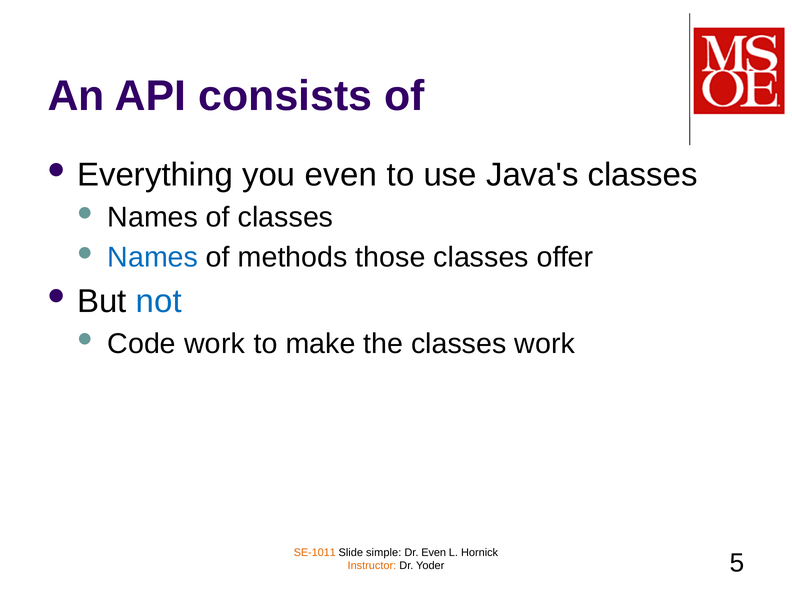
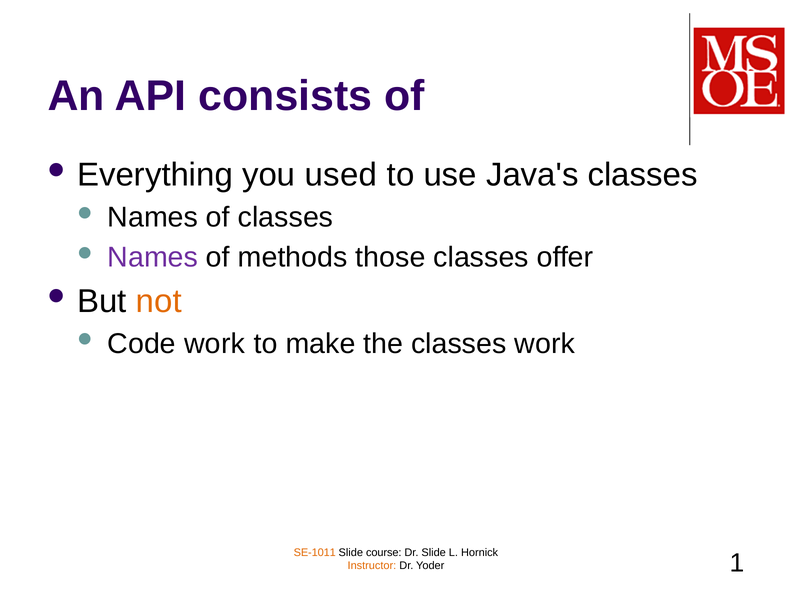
you even: even -> used
Names at (153, 257) colour: blue -> purple
not colour: blue -> orange
simple: simple -> course
Dr Even: Even -> Slide
5: 5 -> 1
